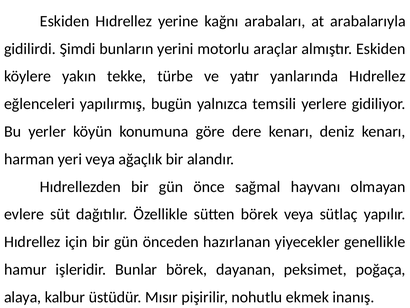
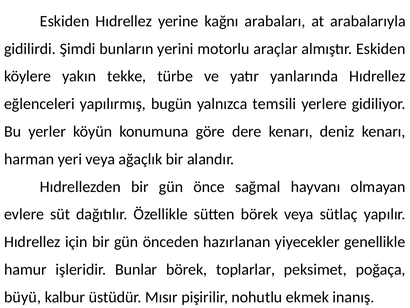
dayanan: dayanan -> toplarlar
alaya: alaya -> büyü
